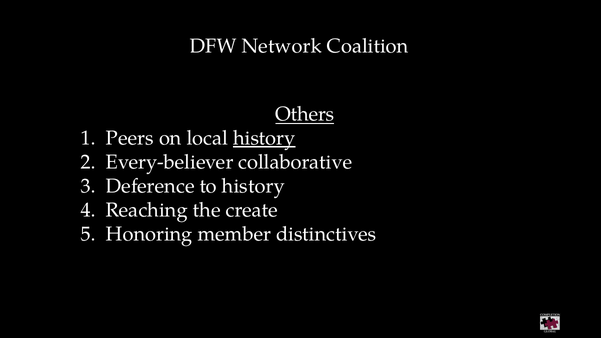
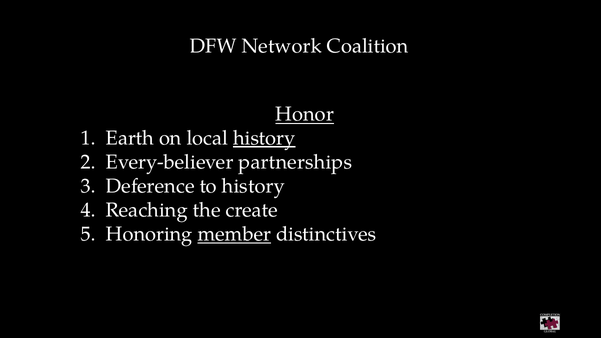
Others: Others -> Honor
Peers: Peers -> Earth
collaborative: collaborative -> partnerships
member underline: none -> present
